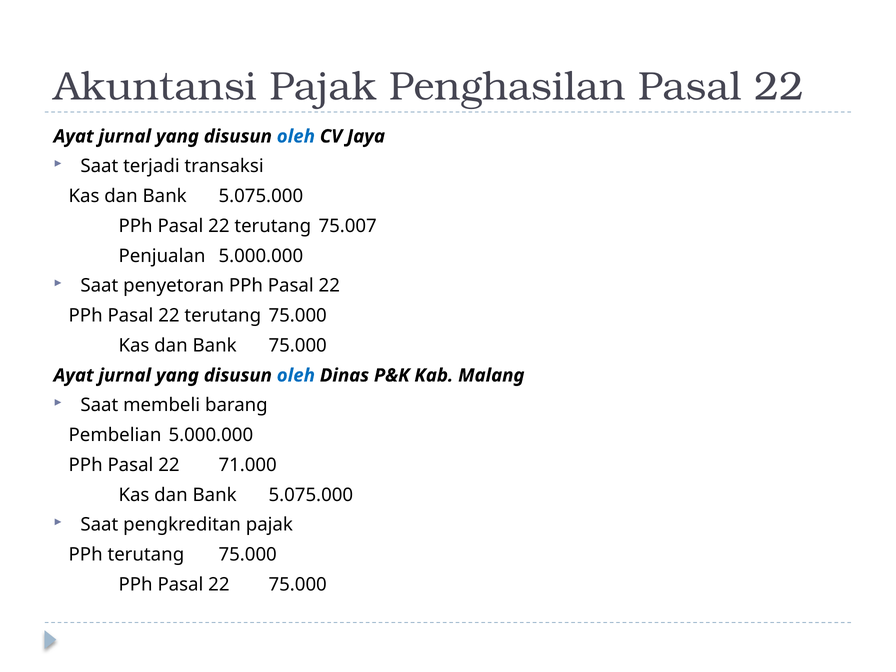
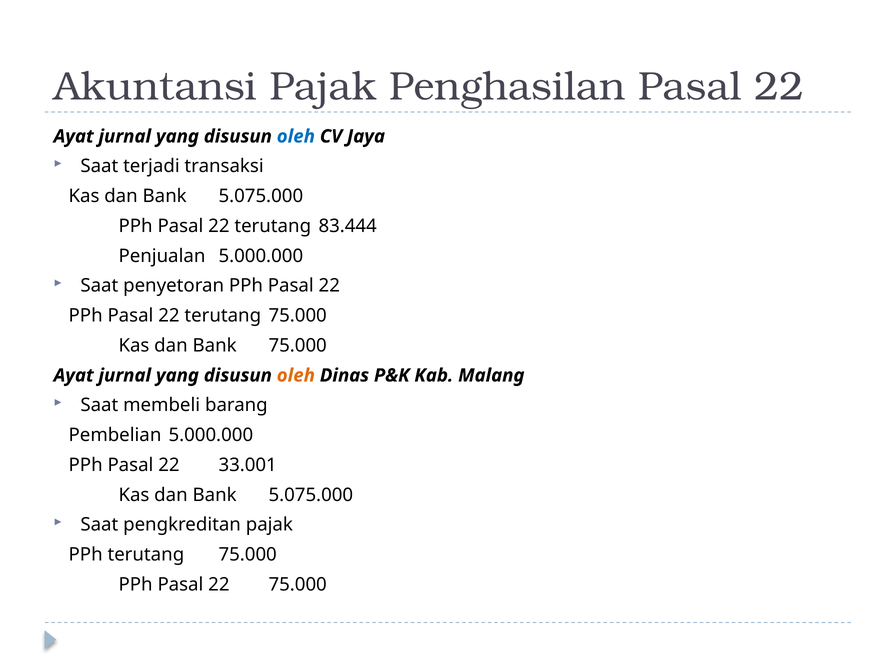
75.007: 75.007 -> 83.444
oleh at (296, 375) colour: blue -> orange
71.000: 71.000 -> 33.001
